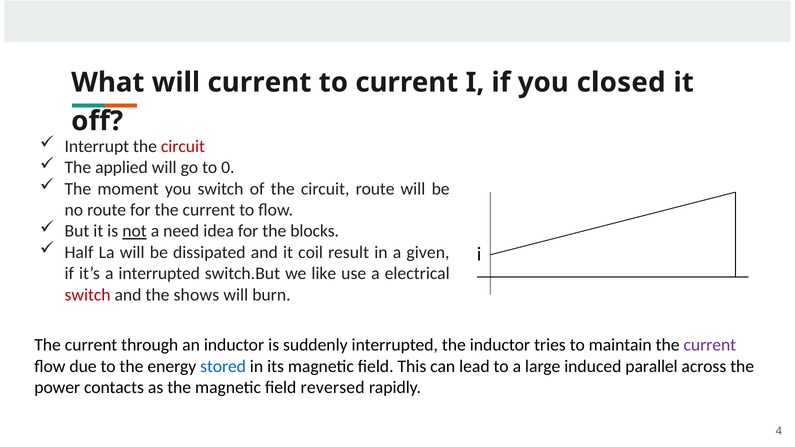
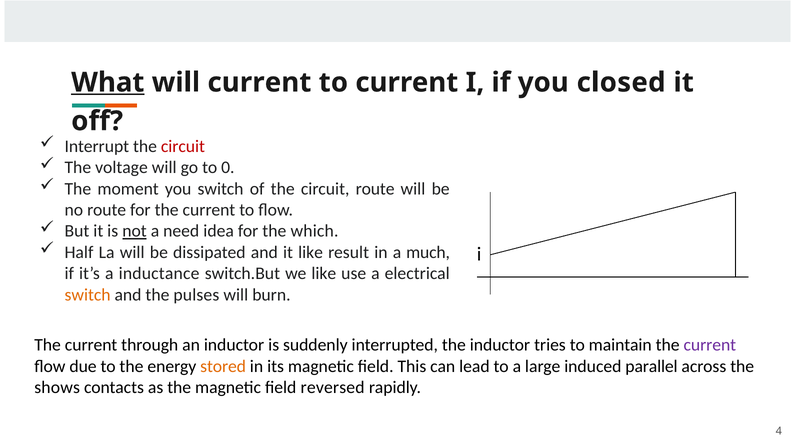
What underline: none -> present
applied: applied -> voltage
blocks: blocks -> which
it coil: coil -> like
given: given -> much
a interrupted: interrupted -> inductance
switch at (88, 295) colour: red -> orange
shows: shows -> pulses
stored colour: blue -> orange
power: power -> shows
